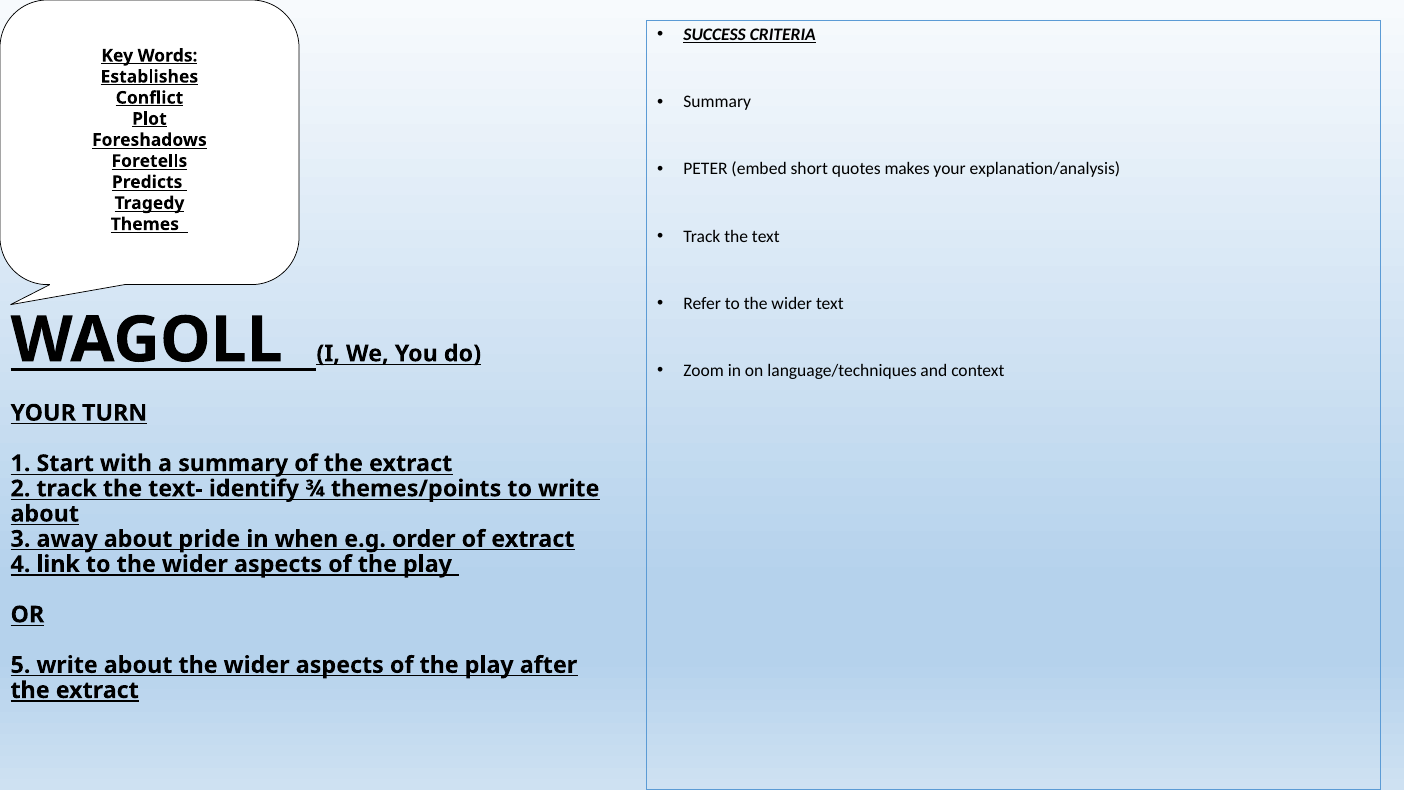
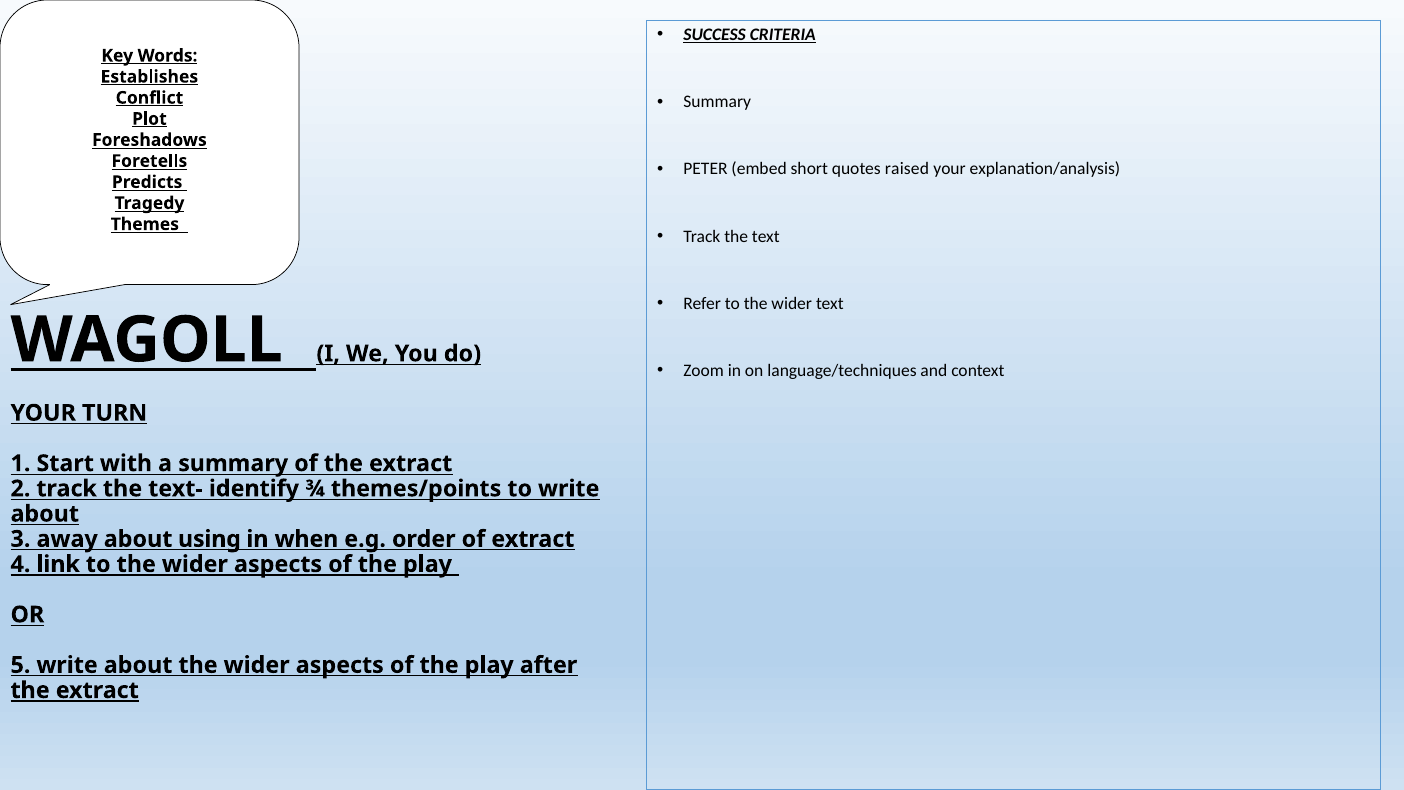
makes: makes -> raised
pride: pride -> using
